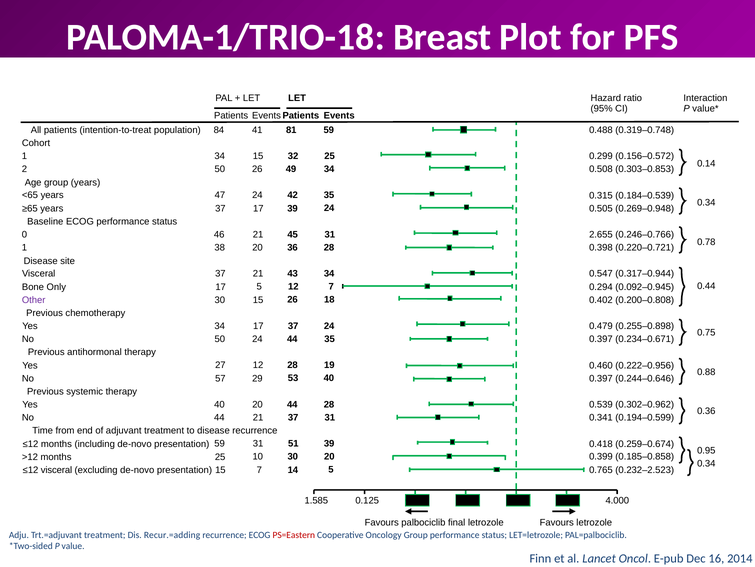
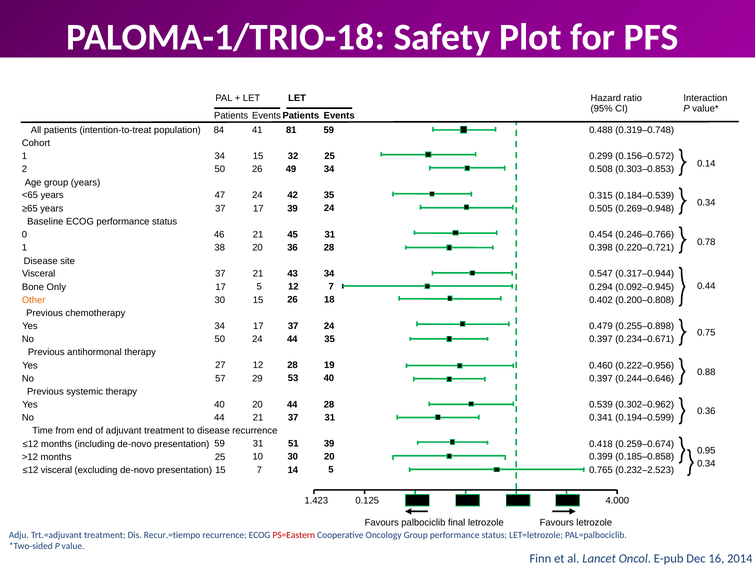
Breast: Breast -> Safety
2.655: 2.655 -> 0.454
Other colour: purple -> orange
1.585: 1.585 -> 1.423
Recur.=adding: Recur.=adding -> Recur.=tiempo
